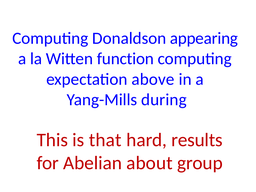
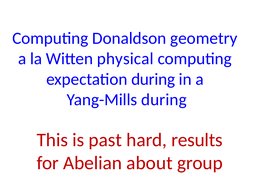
appearing: appearing -> geometry
function: function -> physical
expectation above: above -> during
that: that -> past
